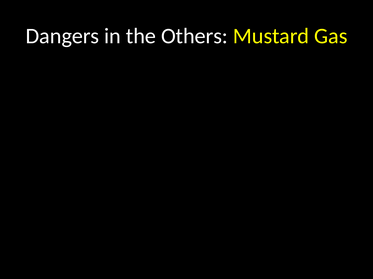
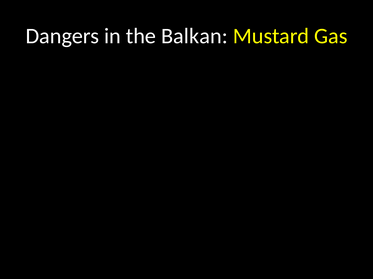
Others: Others -> Balkan
